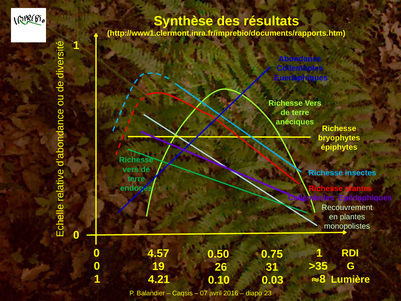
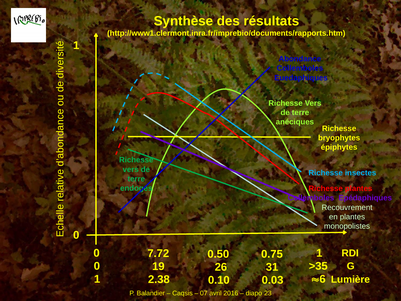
4.57: 4.57 -> 7.72
8: 8 -> 6
4.21: 4.21 -> 2.38
